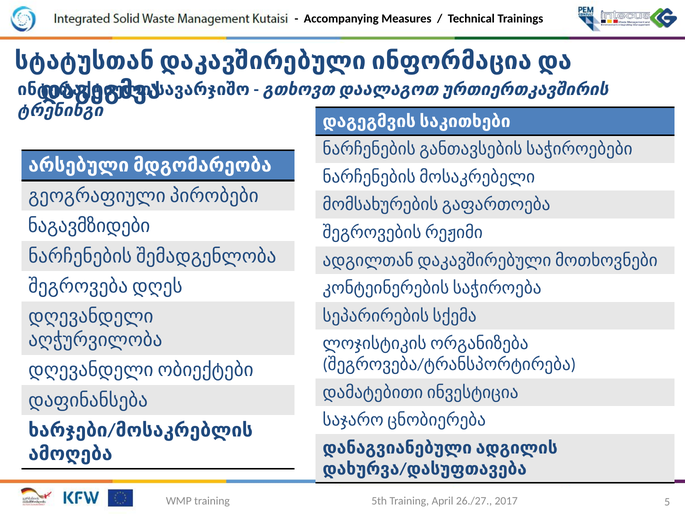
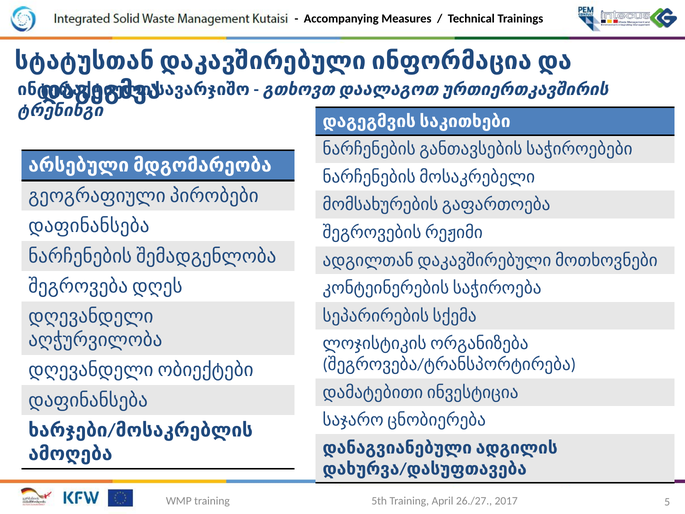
ნაგავმზიდები at (89, 226): ნაგავმზიდები -> დაფინანსება
